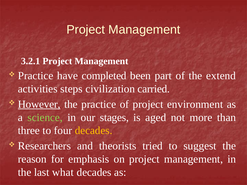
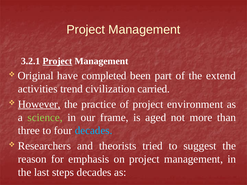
Project at (57, 61) underline: none -> present
Practice at (36, 76): Practice -> Original
steps: steps -> trend
stages: stages -> frame
decades at (94, 131) colour: yellow -> light blue
what: what -> steps
